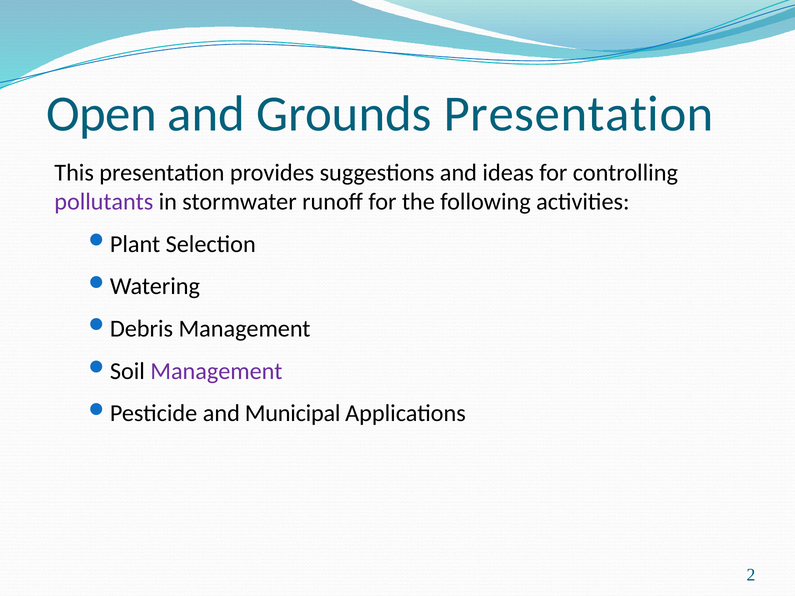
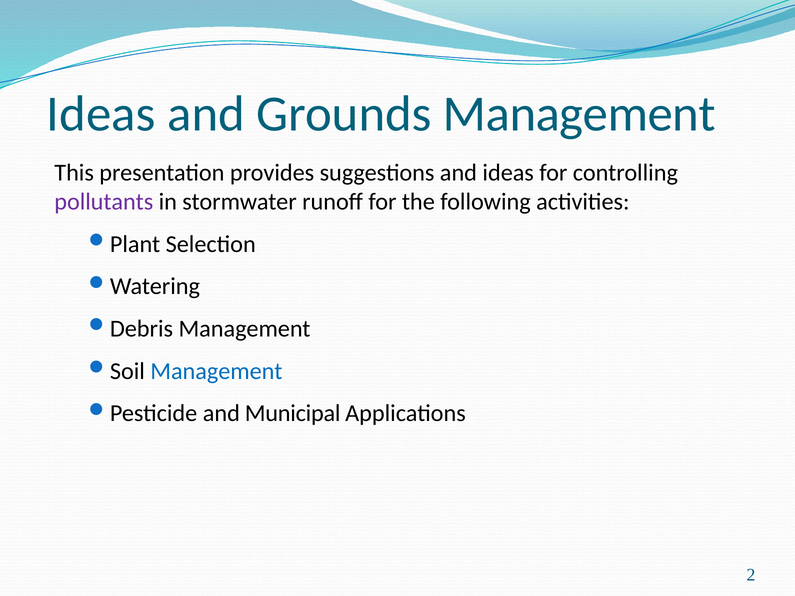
Open at (101, 114): Open -> Ideas
Grounds Presentation: Presentation -> Management
Management at (216, 371) colour: purple -> blue
